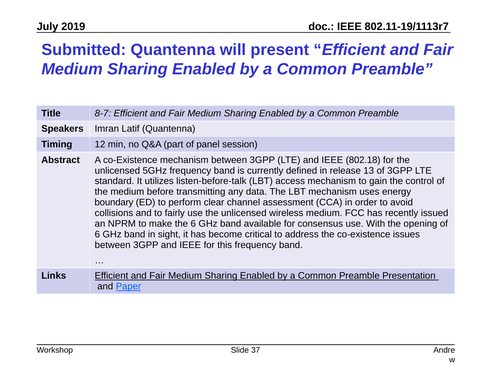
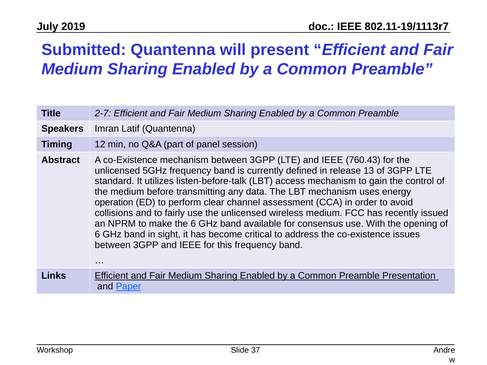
8-7: 8-7 -> 2-7
802.18: 802.18 -> 760.43
boundary: boundary -> operation
